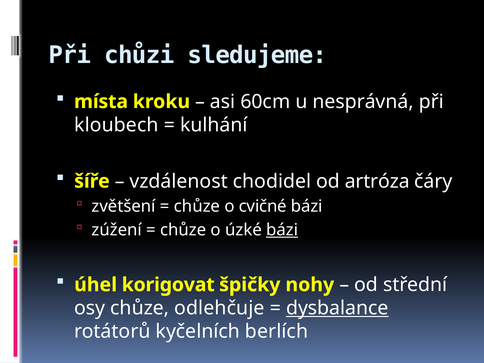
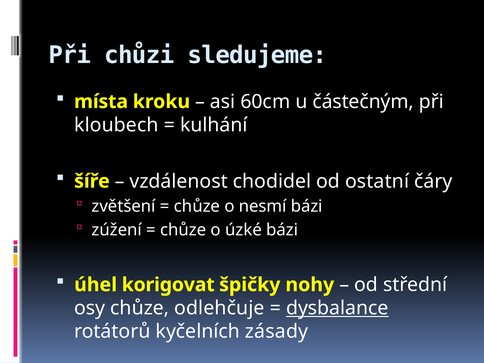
nesprávná: nesprávná -> částečným
artróza: artróza -> ostatní
cvičné: cvičné -> nesmí
bázi at (282, 230) underline: present -> none
berlích: berlích -> zásady
